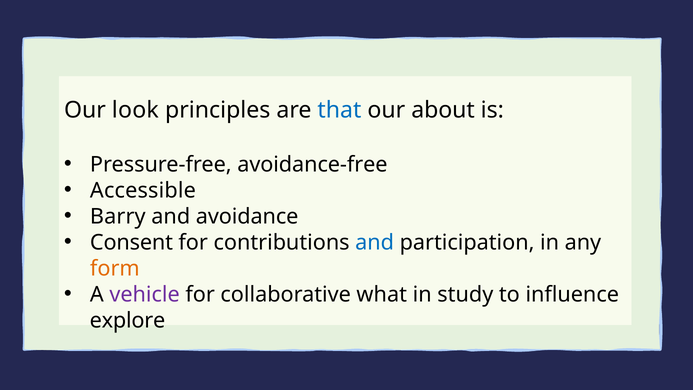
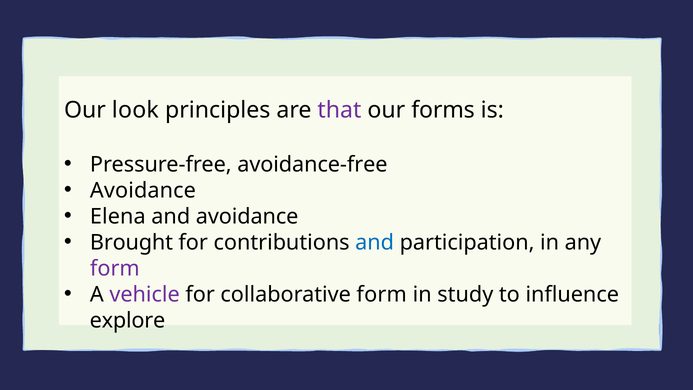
that colour: blue -> purple
about: about -> forms
Accessible at (143, 190): Accessible -> Avoidance
Barry: Barry -> Elena
Consent: Consent -> Brought
form at (115, 268) colour: orange -> purple
collaborative what: what -> form
